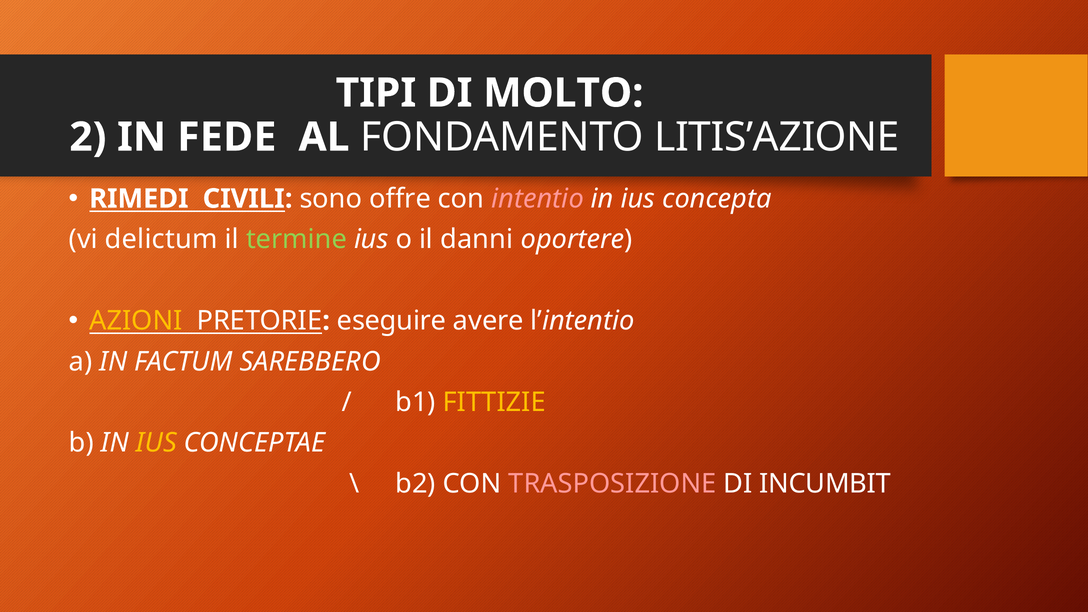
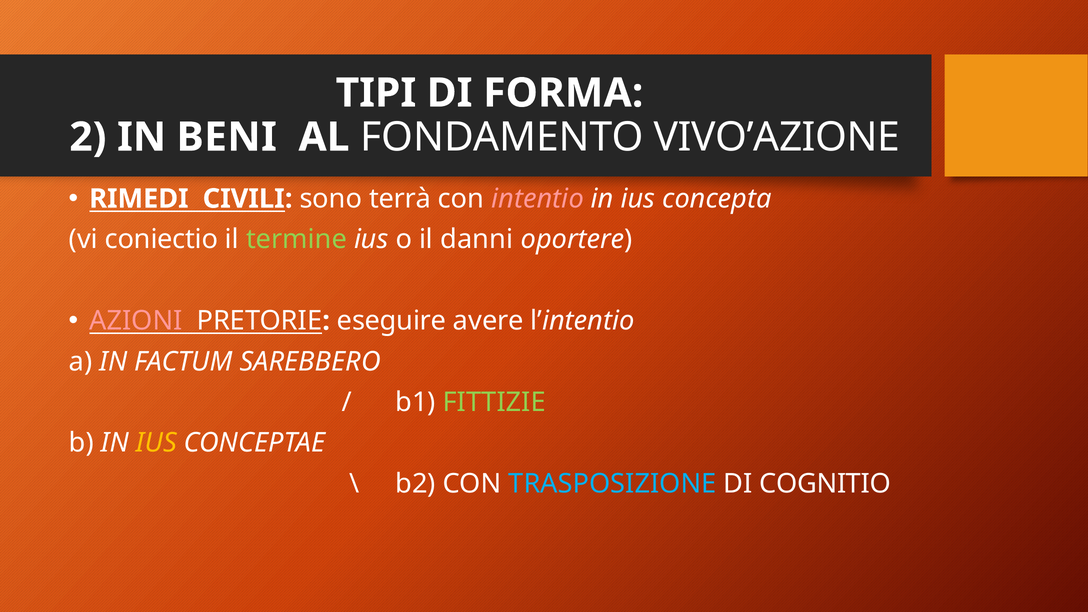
MOLTO: MOLTO -> FORMA
FEDE: FEDE -> BENI
LITIS’AZIONE: LITIS’AZIONE -> VIVO’AZIONE
offre: offre -> terrà
delictum: delictum -> coniectio
AZIONI colour: yellow -> pink
FITTIZIE colour: yellow -> light green
TRASPOSIZIONE colour: pink -> light blue
INCUMBIT: INCUMBIT -> COGNITIO
